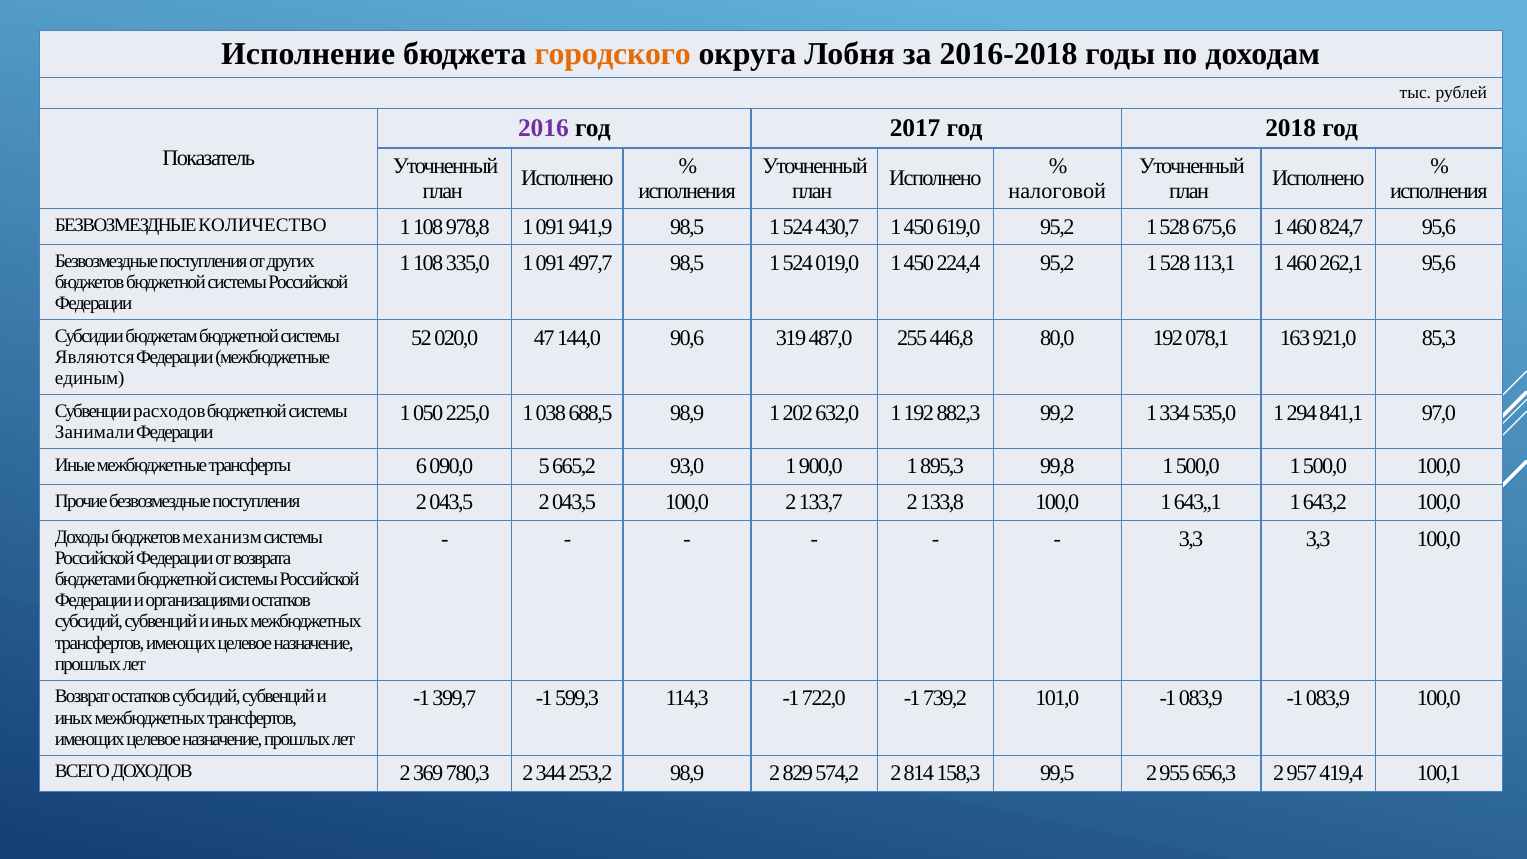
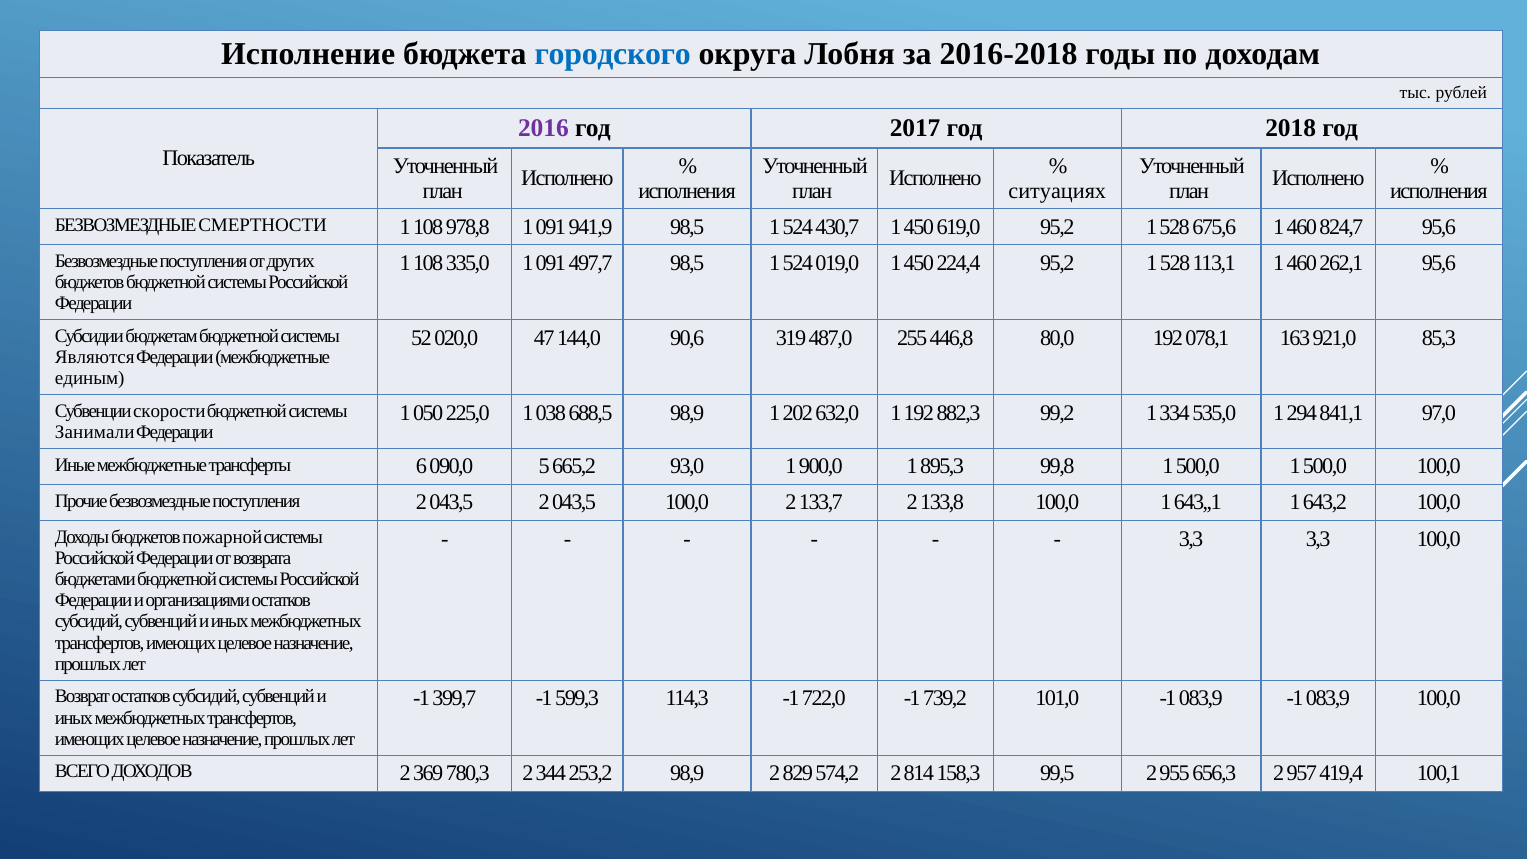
городского colour: orange -> blue
налоговой: налоговой -> ситуациях
КОЛИЧЕСТВО: КОЛИЧЕСТВО -> СМЕРТНОСТИ
расходов: расходов -> скорости
механизм: механизм -> пожарной
